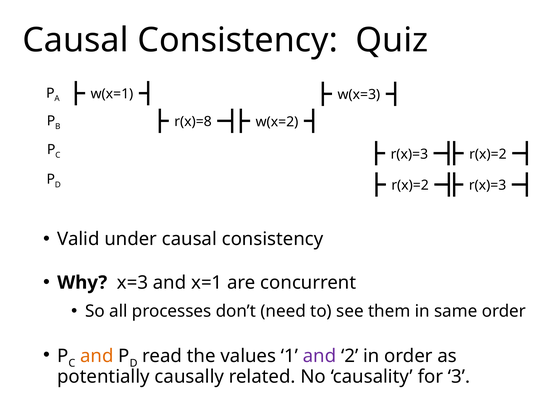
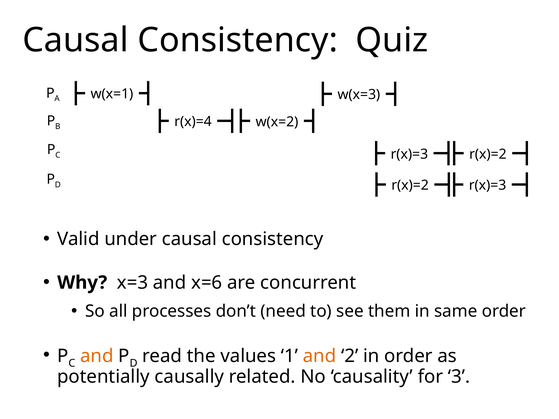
r(x)=8: r(x)=8 -> r(x)=4
x=1: x=1 -> x=6
and at (320, 356) colour: purple -> orange
